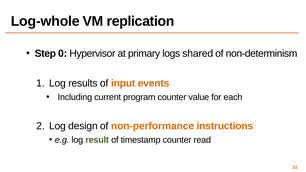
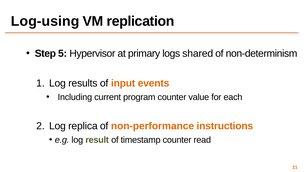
Log-whole: Log-whole -> Log-using
0: 0 -> 5
design: design -> replica
